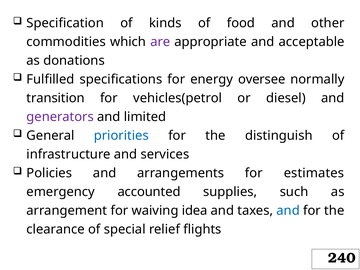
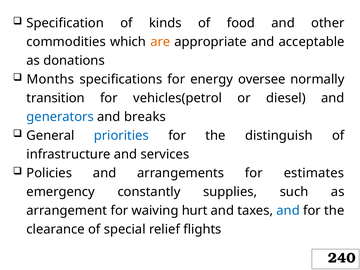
are colour: purple -> orange
Fulfilled: Fulfilled -> Months
generators colour: purple -> blue
limited: limited -> breaks
accounted: accounted -> constantly
idea: idea -> hurt
